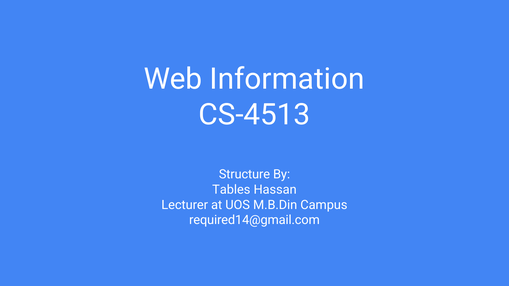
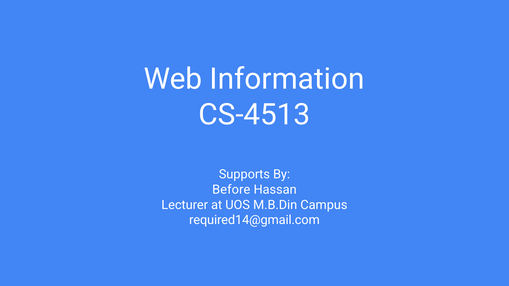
Structure: Structure -> Supports
Tables: Tables -> Before
